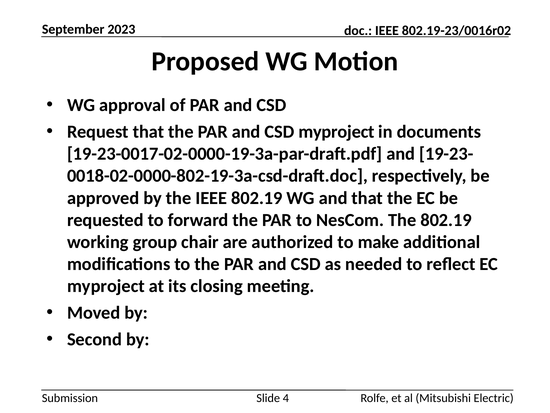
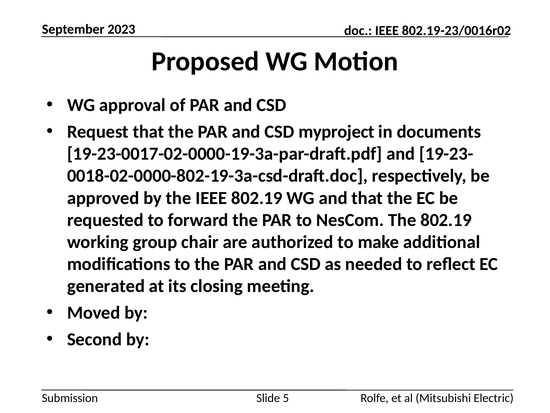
myproject at (106, 286): myproject -> generated
4: 4 -> 5
